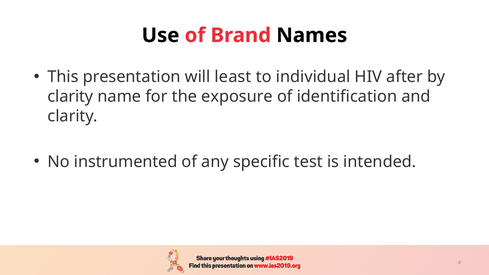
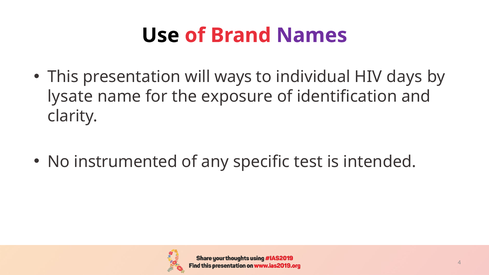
Names colour: black -> purple
least: least -> ways
after: after -> days
clarity at (70, 97): clarity -> lysate
